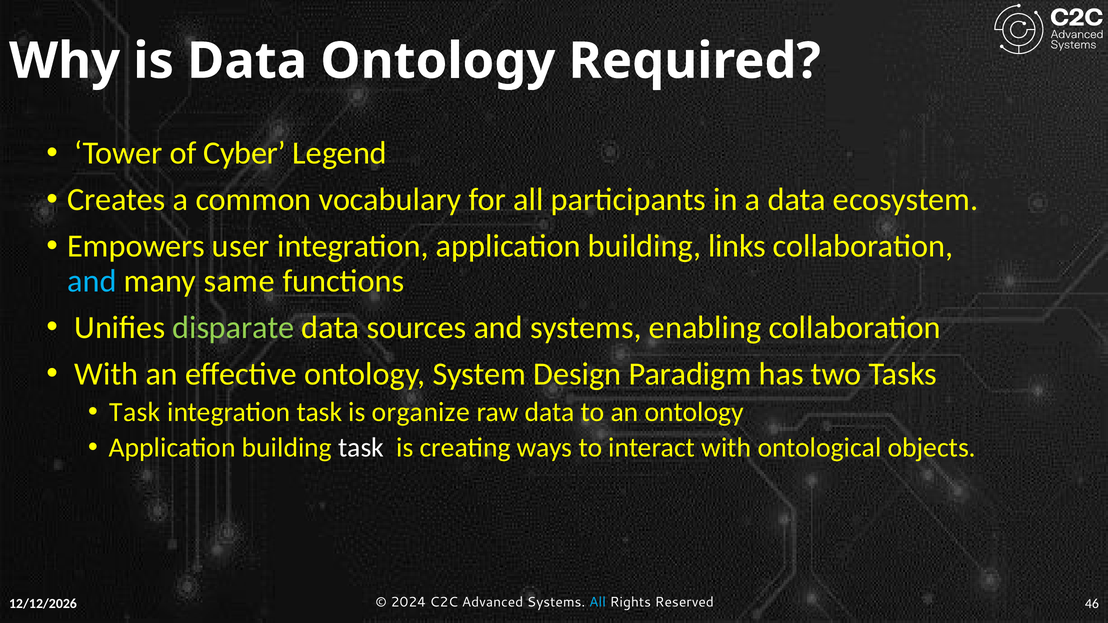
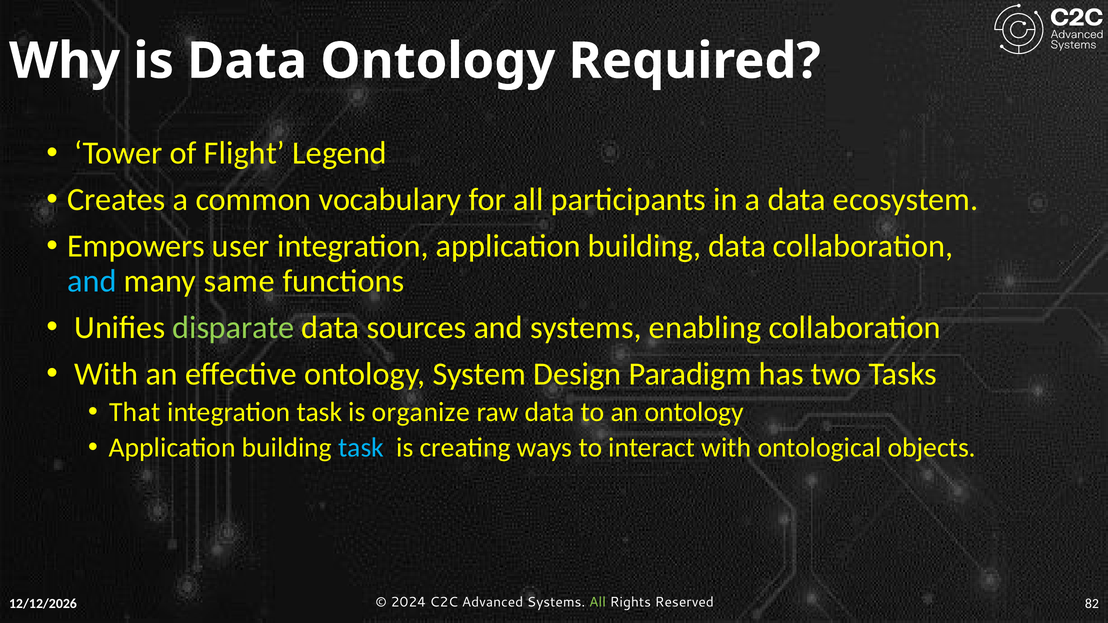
Cyber: Cyber -> Flight
building links: links -> data
Task at (135, 412): Task -> That
task at (361, 448) colour: white -> light blue
All at (598, 603) colour: light blue -> light green
46: 46 -> 82
